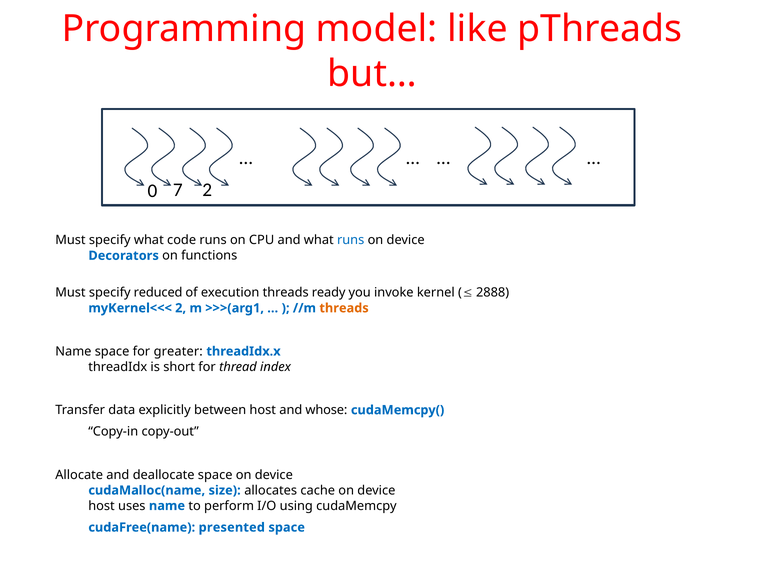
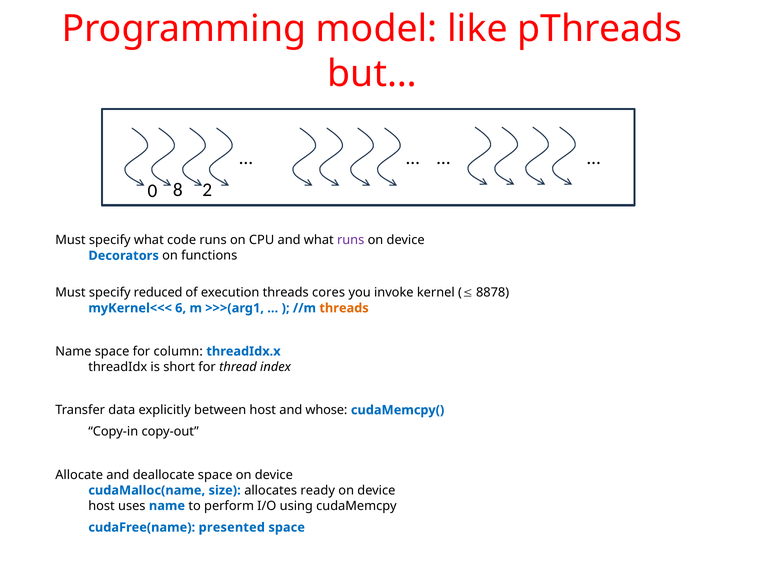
7: 7 -> 8
runs at (351, 240) colour: blue -> purple
ready: ready -> cores
2888: 2888 -> 8878
myKernel<<< 2: 2 -> 6
greater: greater -> column
cache: cache -> ready
